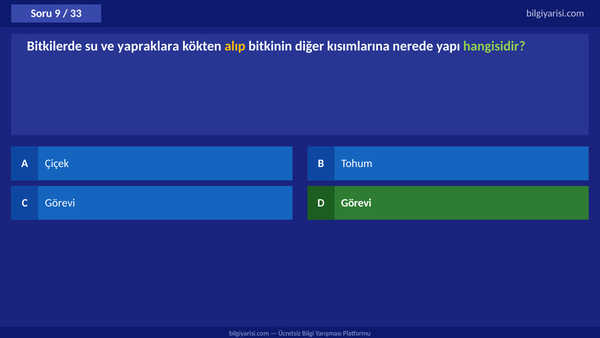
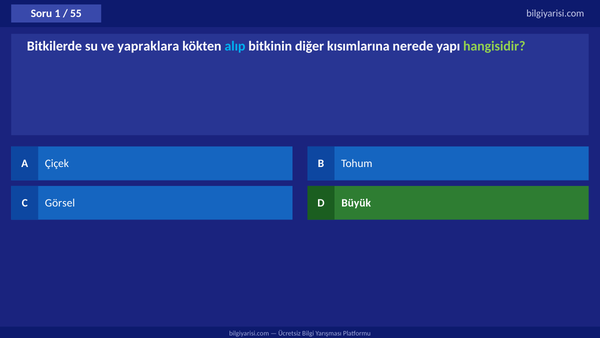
9: 9 -> 1
33: 33 -> 55
alıp colour: yellow -> light blue
C Görevi: Görevi -> Görsel
D Görevi: Görevi -> Büyük
